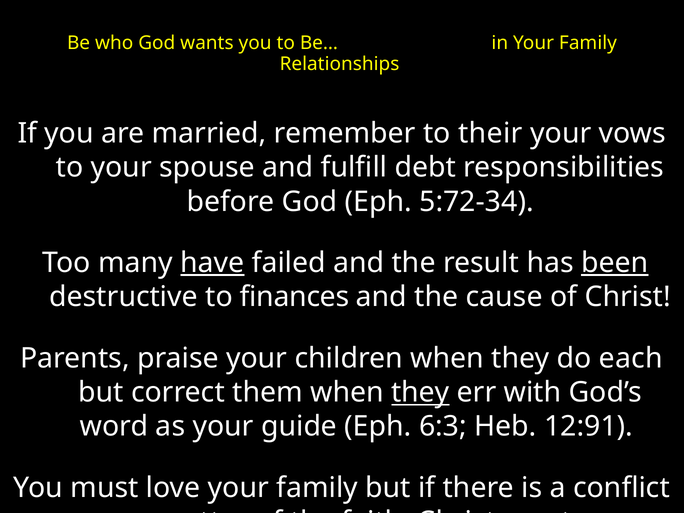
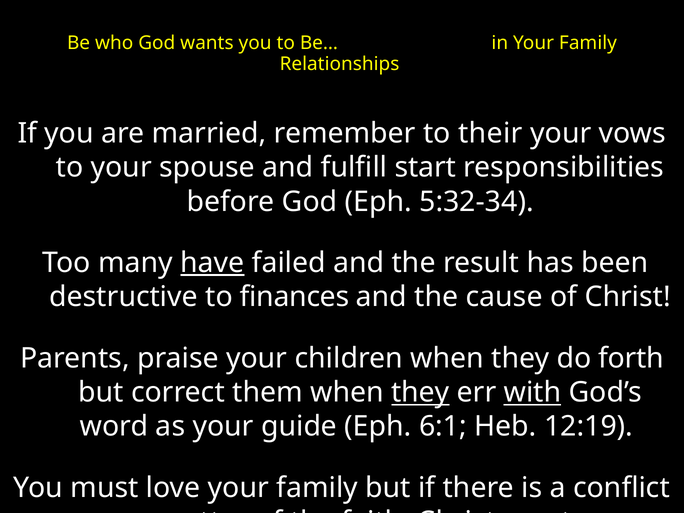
debt: debt -> start
5:72-34: 5:72-34 -> 5:32-34
been underline: present -> none
each: each -> forth
with underline: none -> present
6:3: 6:3 -> 6:1
12:91: 12:91 -> 12:19
